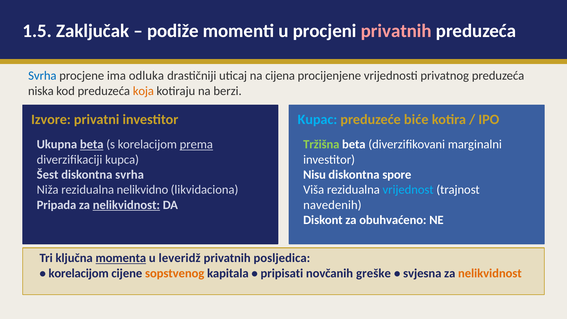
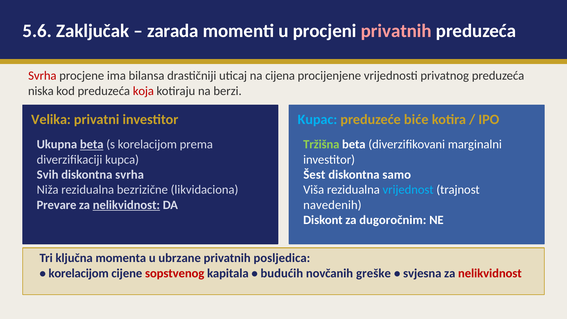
1.5: 1.5 -> 5.6
podiže: podiže -> zarada
Svrha at (42, 76) colour: blue -> red
odluka: odluka -> bilansa
koja colour: orange -> red
Izvore: Izvore -> Velika
prema underline: present -> none
Šest: Šest -> Svih
Nisu: Nisu -> Šest
spore: spore -> samo
nelikvidno: nelikvidno -> bezrizične
Pripada: Pripada -> Prevare
obuhvaćeno: obuhvaćeno -> dugoročnim
momenta underline: present -> none
leveridž: leveridž -> ubrzane
sopstvenog colour: orange -> red
pripisati: pripisati -> budućih
nelikvidnost at (490, 273) colour: orange -> red
